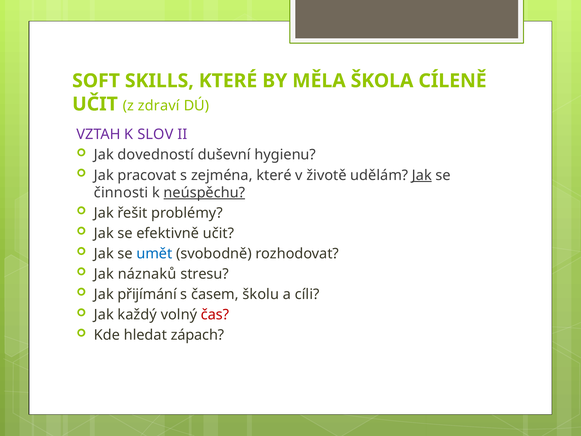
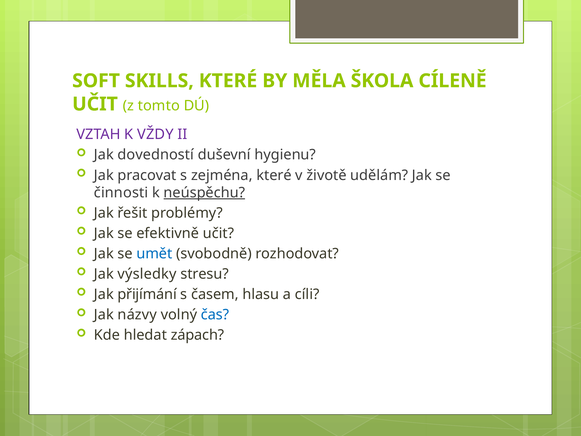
zdraví: zdraví -> tomto
SLOV: SLOV -> VŽDY
Jak at (422, 175) underline: present -> none
náznaků: náznaků -> výsledky
školu: školu -> hlasu
každý: každý -> názvy
čas colour: red -> blue
